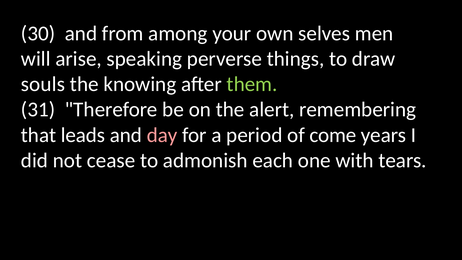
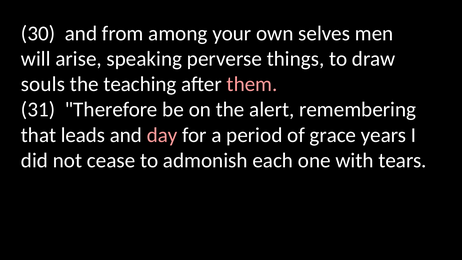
knowing: knowing -> teaching
them colour: light green -> pink
come: come -> grace
